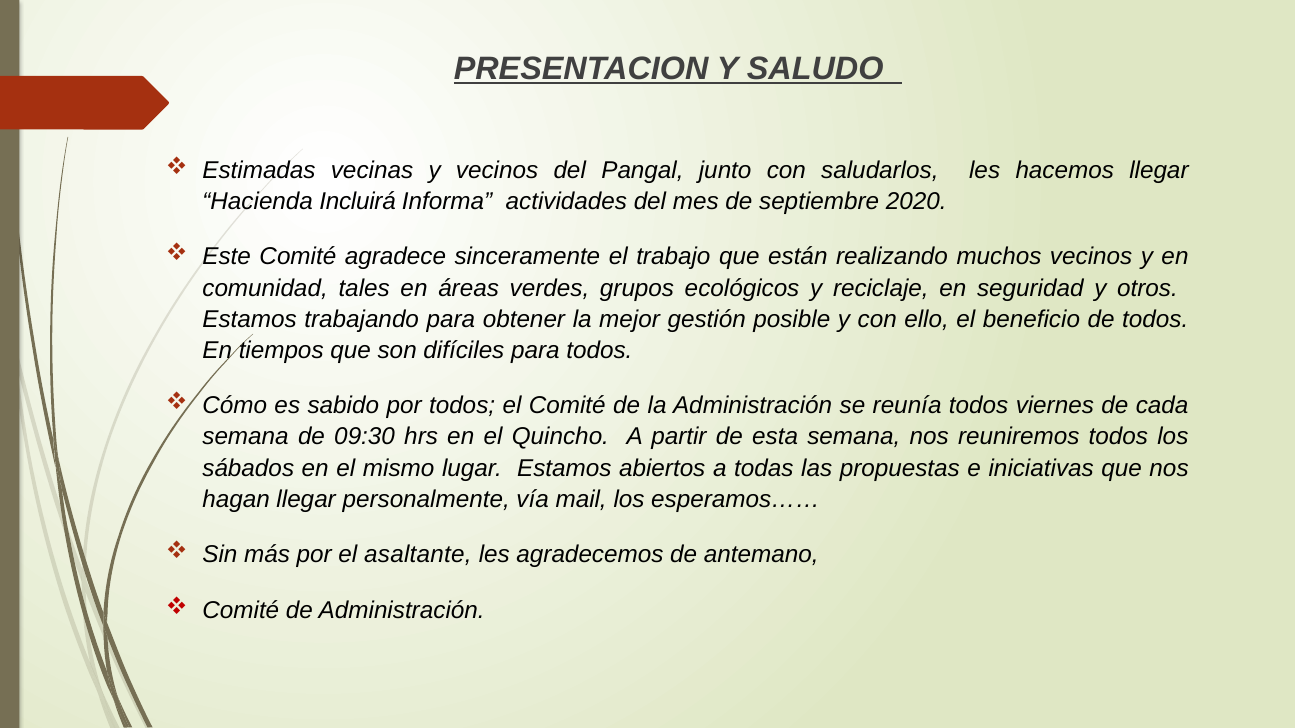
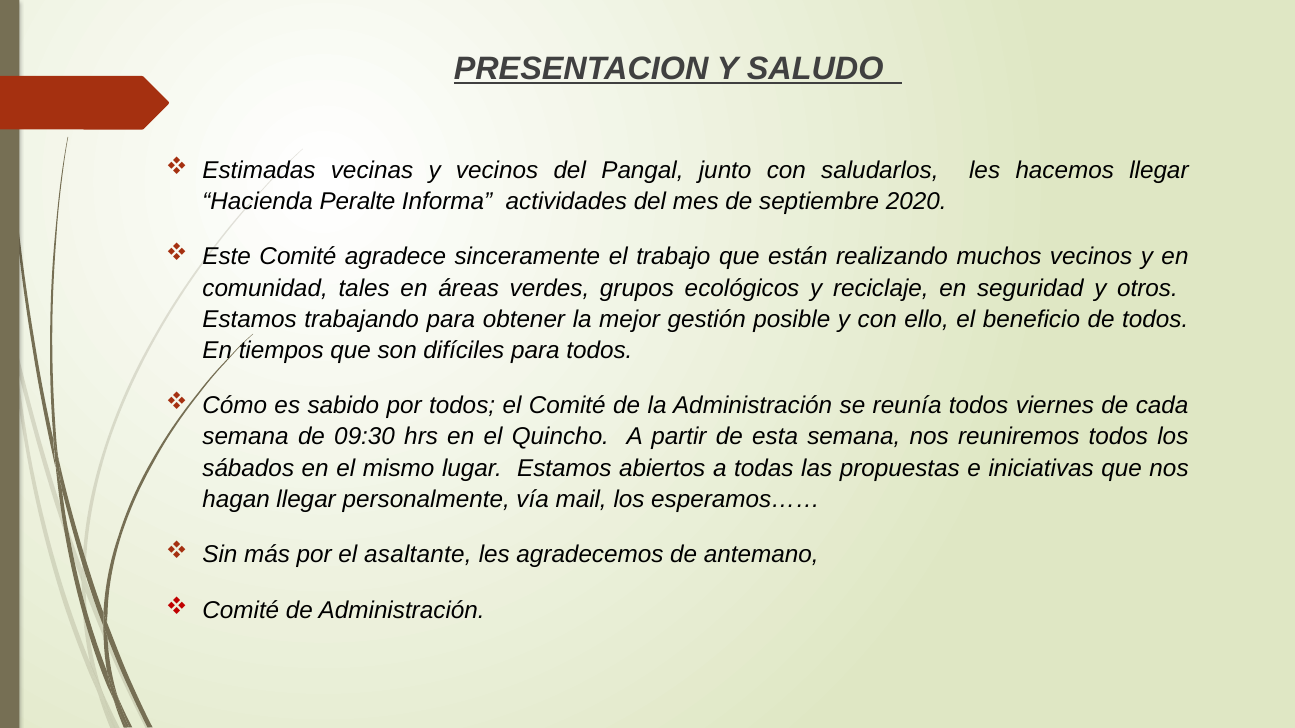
Incluirá: Incluirá -> Peralte
